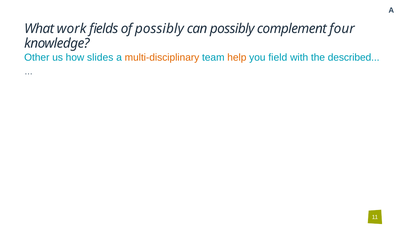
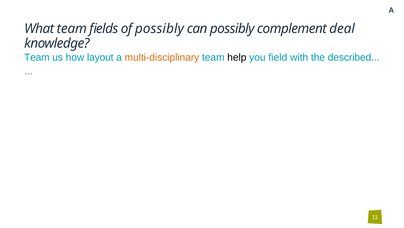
What work: work -> team
four: four -> deal
Other at (37, 57): Other -> Team
slides: slides -> layout
help colour: orange -> black
